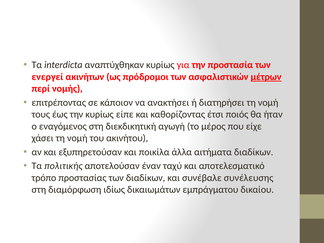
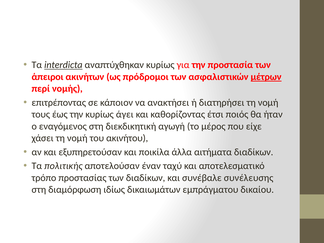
interdicta underline: none -> present
ενεργεί: ενεργεί -> άπειροι
είπε: είπε -> άγει
